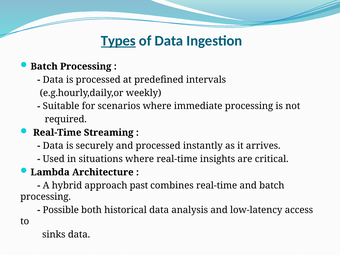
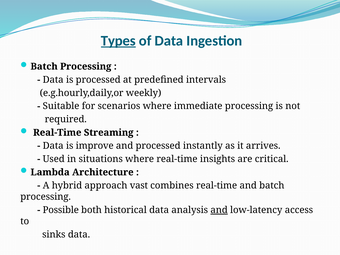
securely: securely -> improve
past: past -> vast
and at (219, 210) underline: none -> present
